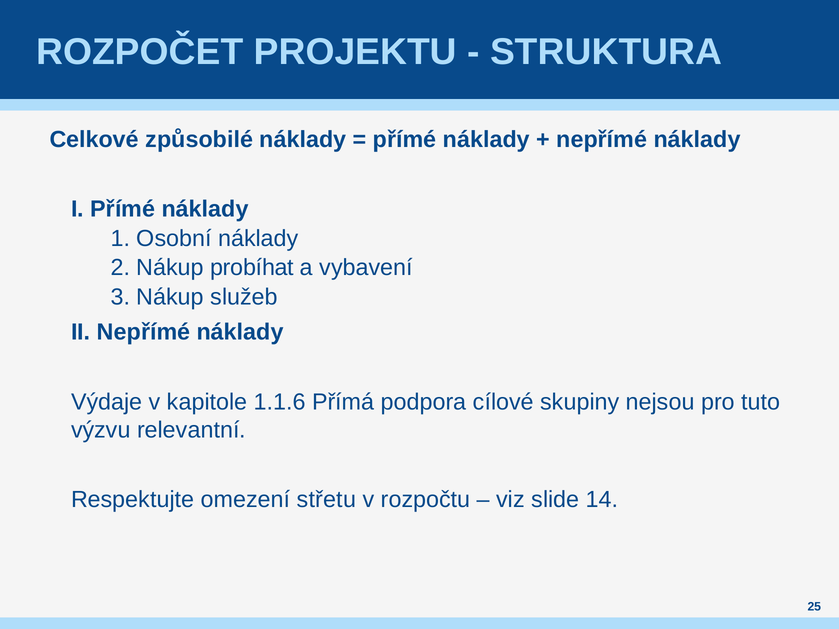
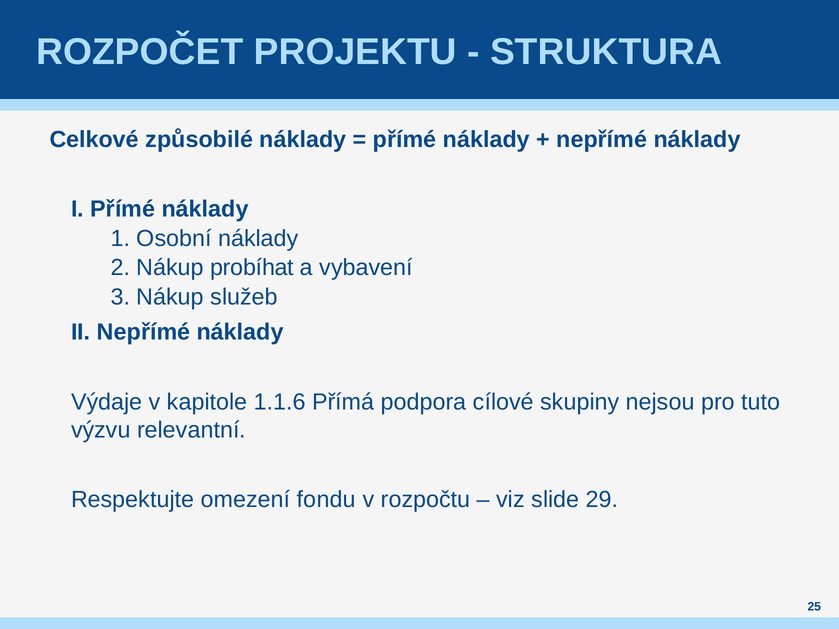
střetu: střetu -> fondu
14: 14 -> 29
